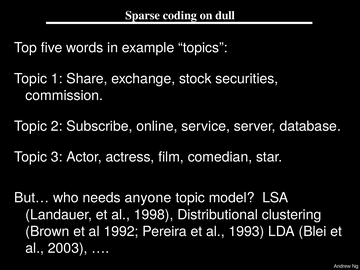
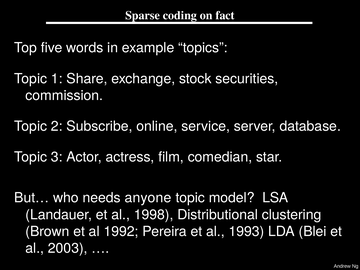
dull: dull -> fact
